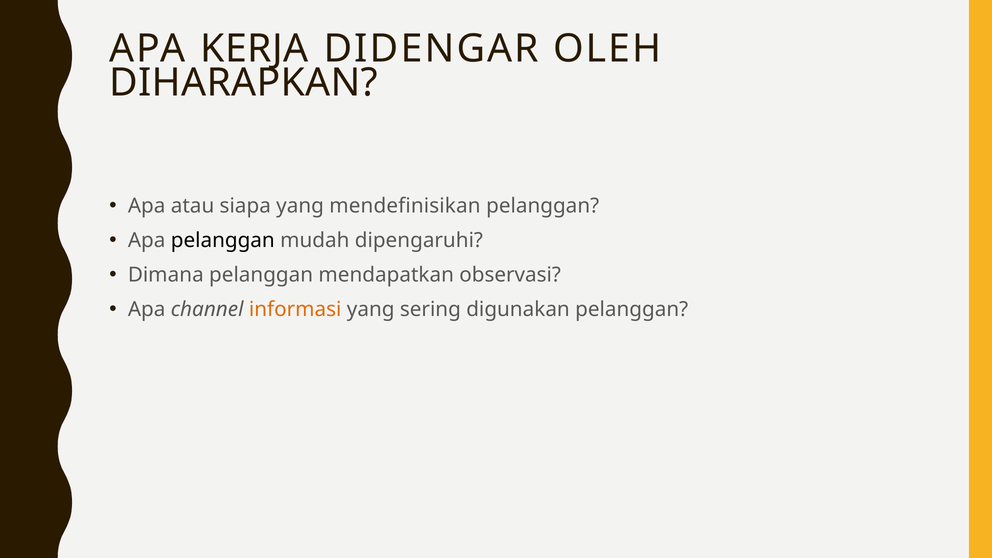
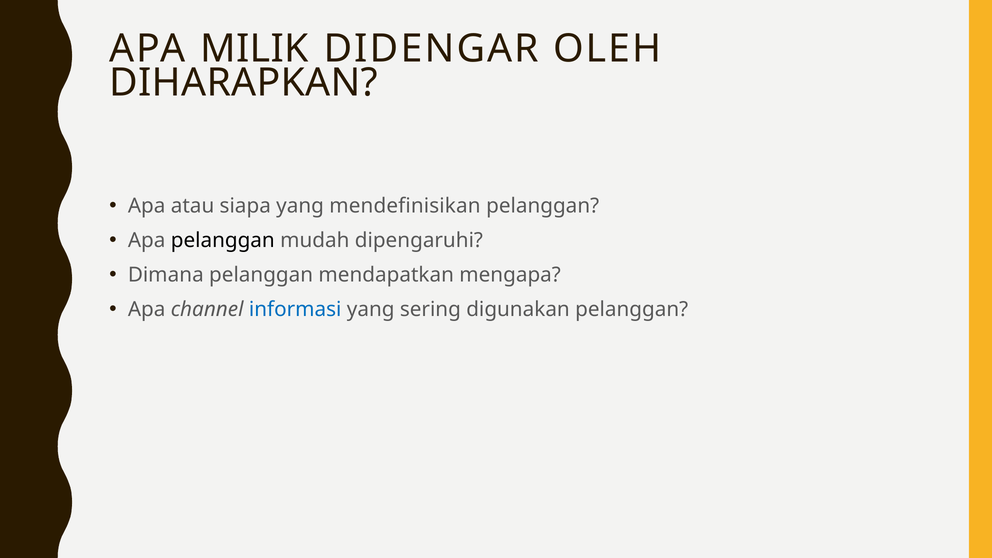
KERJA: KERJA -> MILIK
observasi: observasi -> mengapa
informasi colour: orange -> blue
